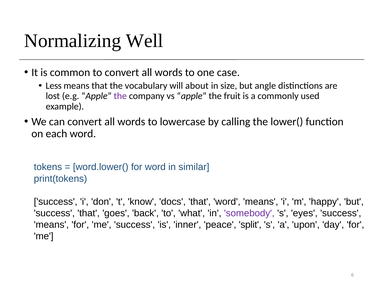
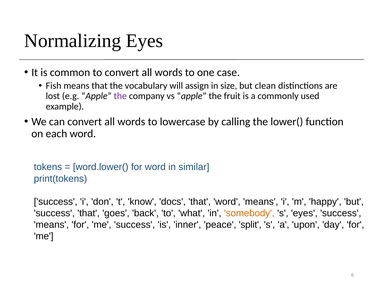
Normalizing Well: Well -> Eyes
Less: Less -> Fish
about: about -> assign
angle: angle -> clean
somebody colour: purple -> orange
